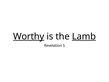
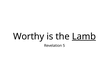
Worthy underline: present -> none
